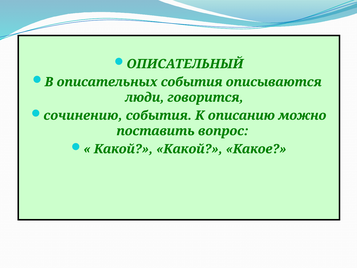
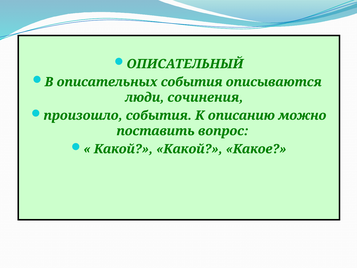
говорится: говорится -> сочинения
сочинению: сочинению -> произошло
